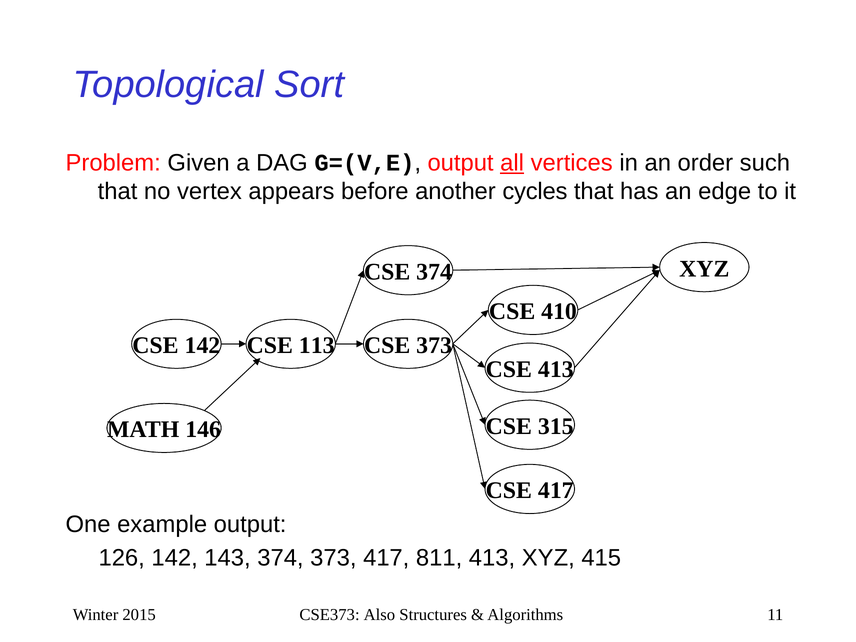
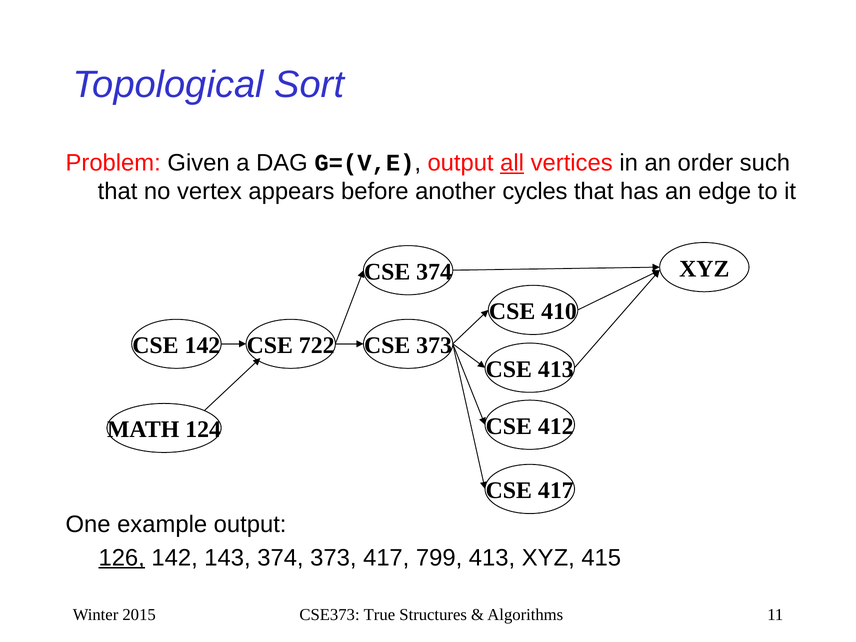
113: 113 -> 722
315: 315 -> 412
146: 146 -> 124
126 underline: none -> present
811: 811 -> 799
Also: Also -> True
